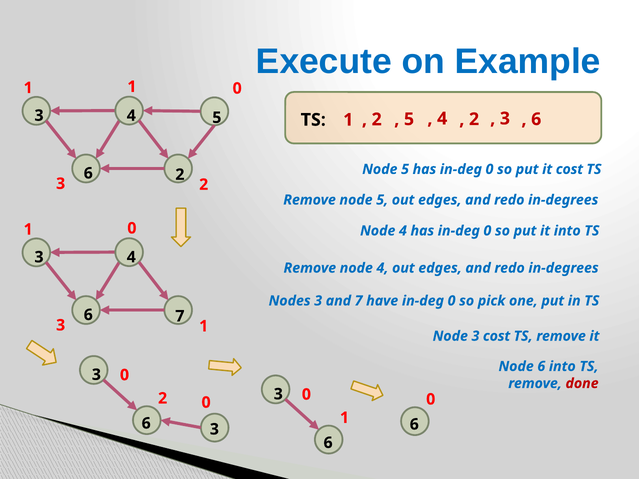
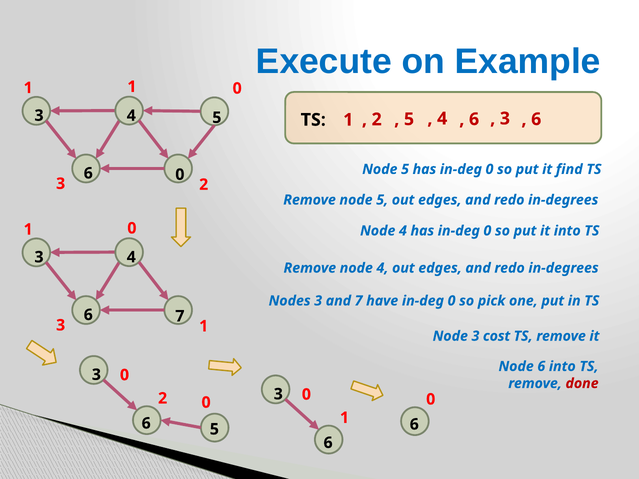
2 at (474, 119): 2 -> 6
it cost: cost -> find
2 at (180, 175): 2 -> 0
6 3: 3 -> 5
